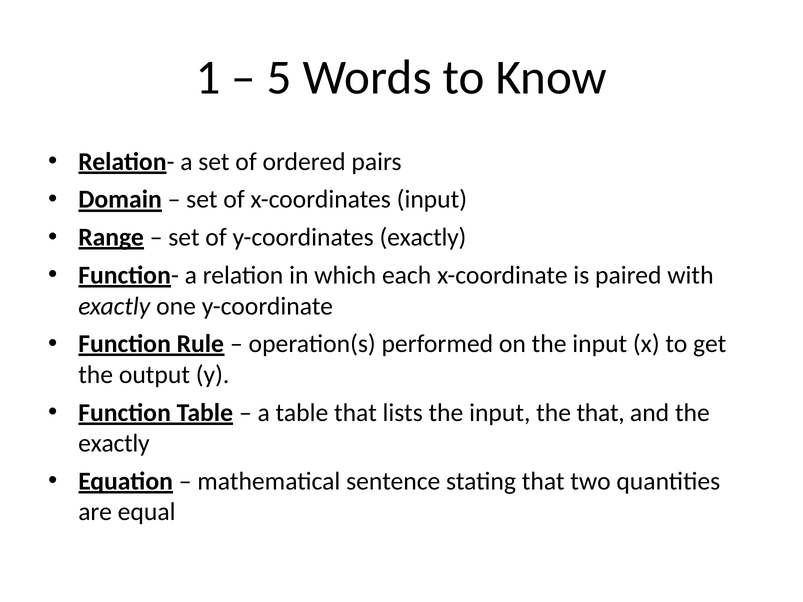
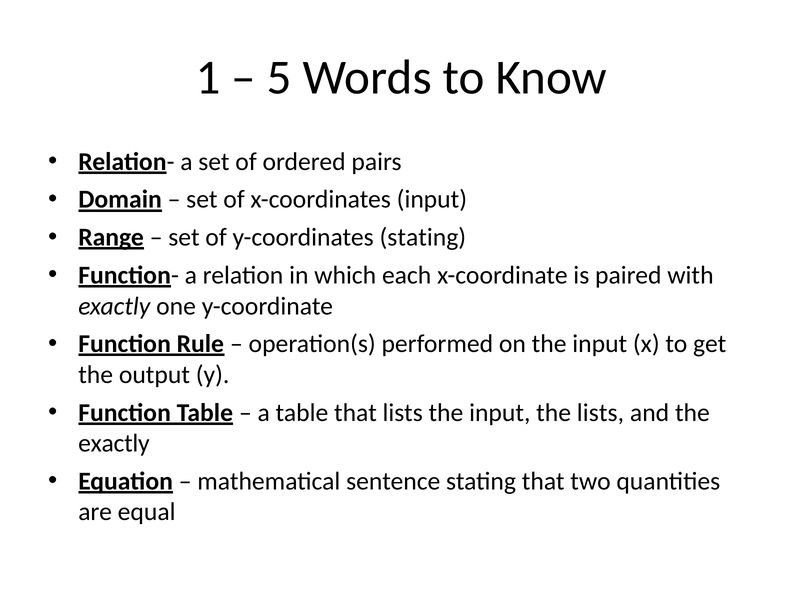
y-coordinates exactly: exactly -> stating
the that: that -> lists
